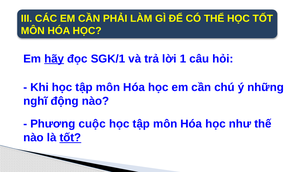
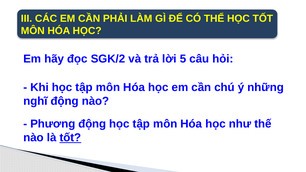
hãy underline: present -> none
SGK/1: SGK/1 -> SGK/2
1: 1 -> 5
Phương cuộc: cuộc -> động
